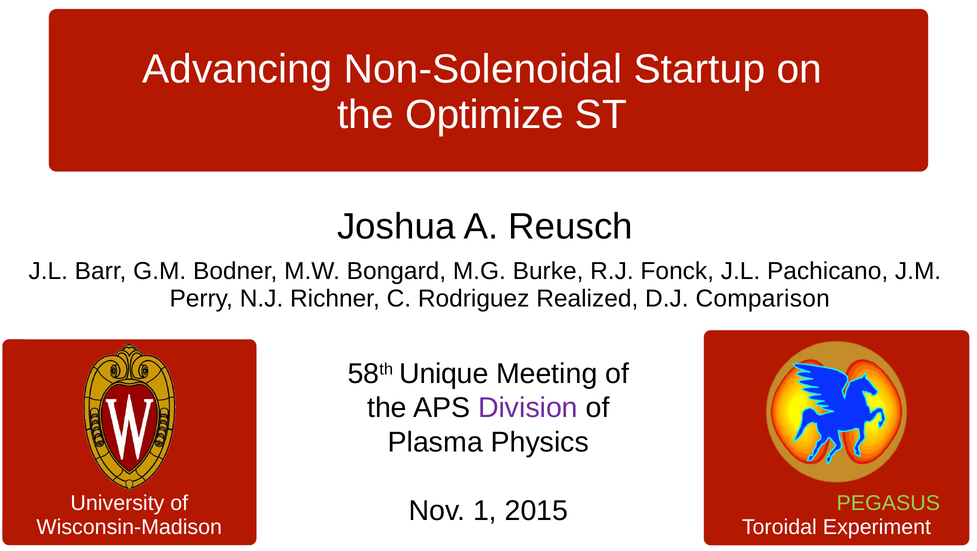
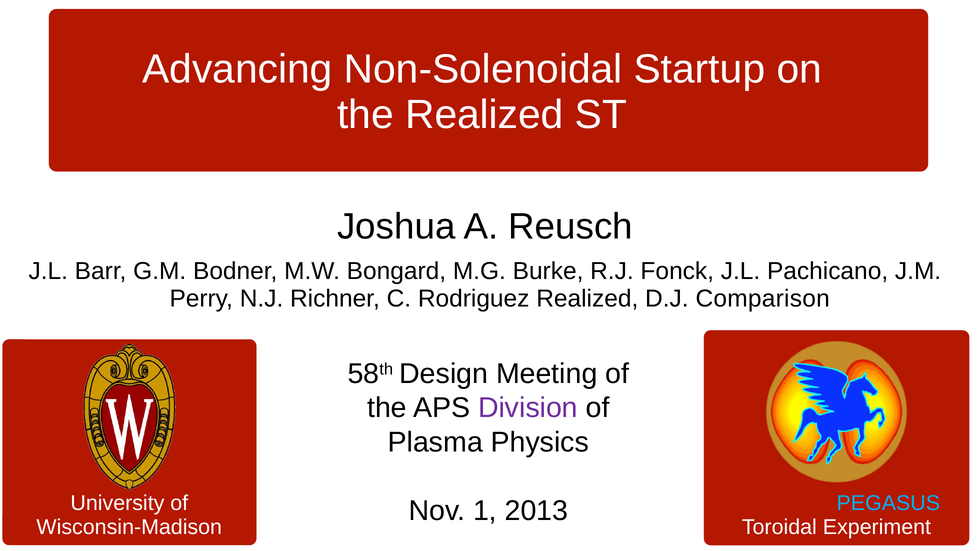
the Optimize: Optimize -> Realized
Unique: Unique -> Design
PEGASUS colour: light green -> light blue
2015: 2015 -> 2013
